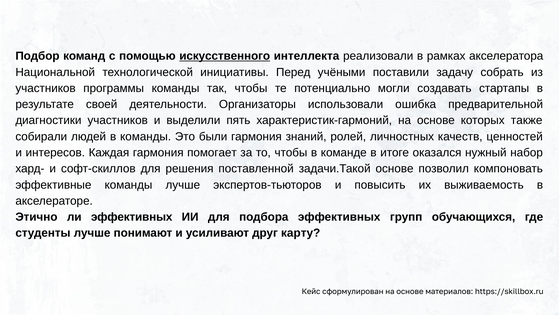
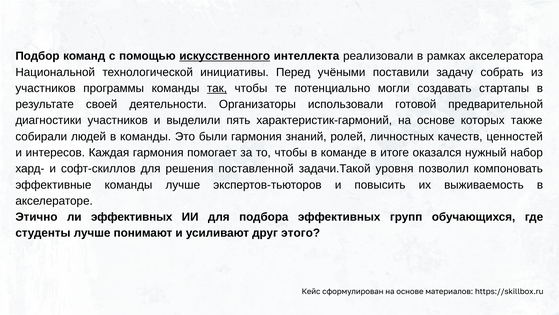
так underline: none -> present
ошибка: ошибка -> готовой
задачи.Такой основе: основе -> уровня
карту: карту -> этого
